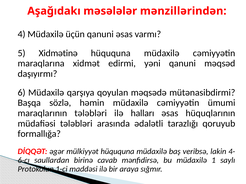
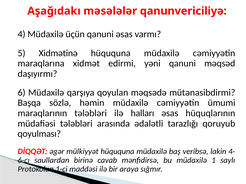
mənzillərindən: mənzillərindən -> qanunvericiliyə
formallığa: formallığa -> qoyulması
